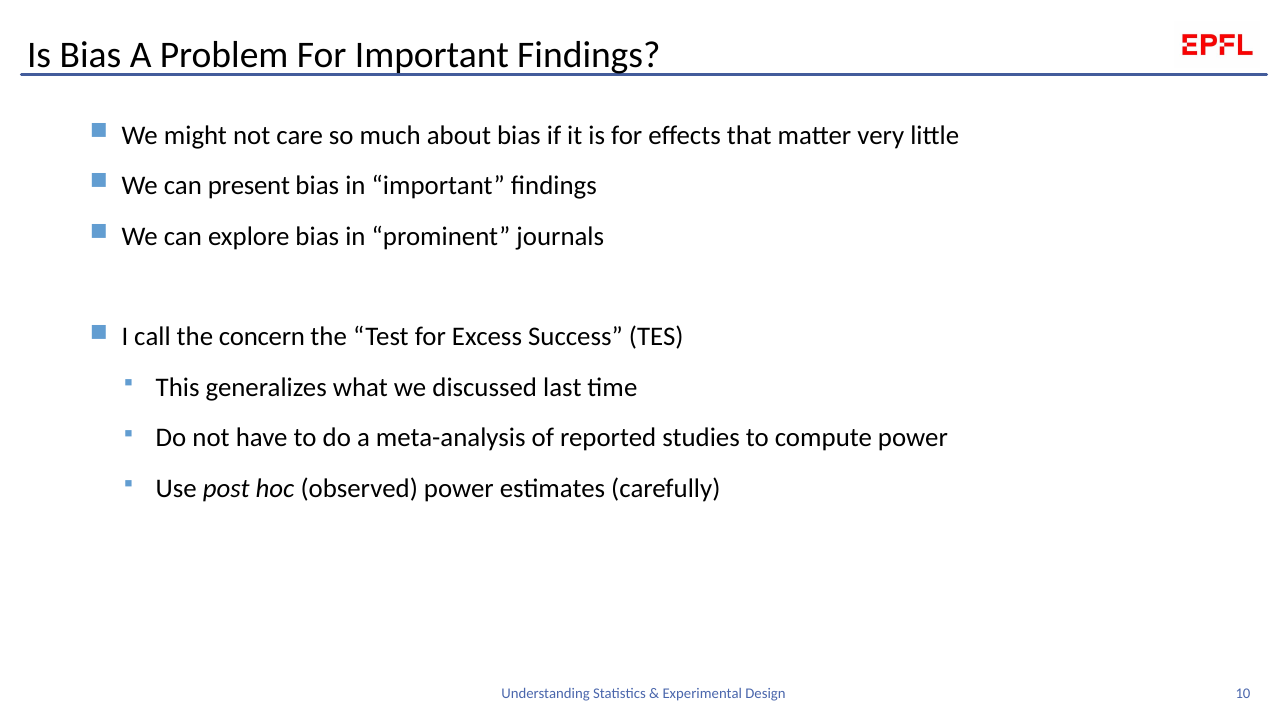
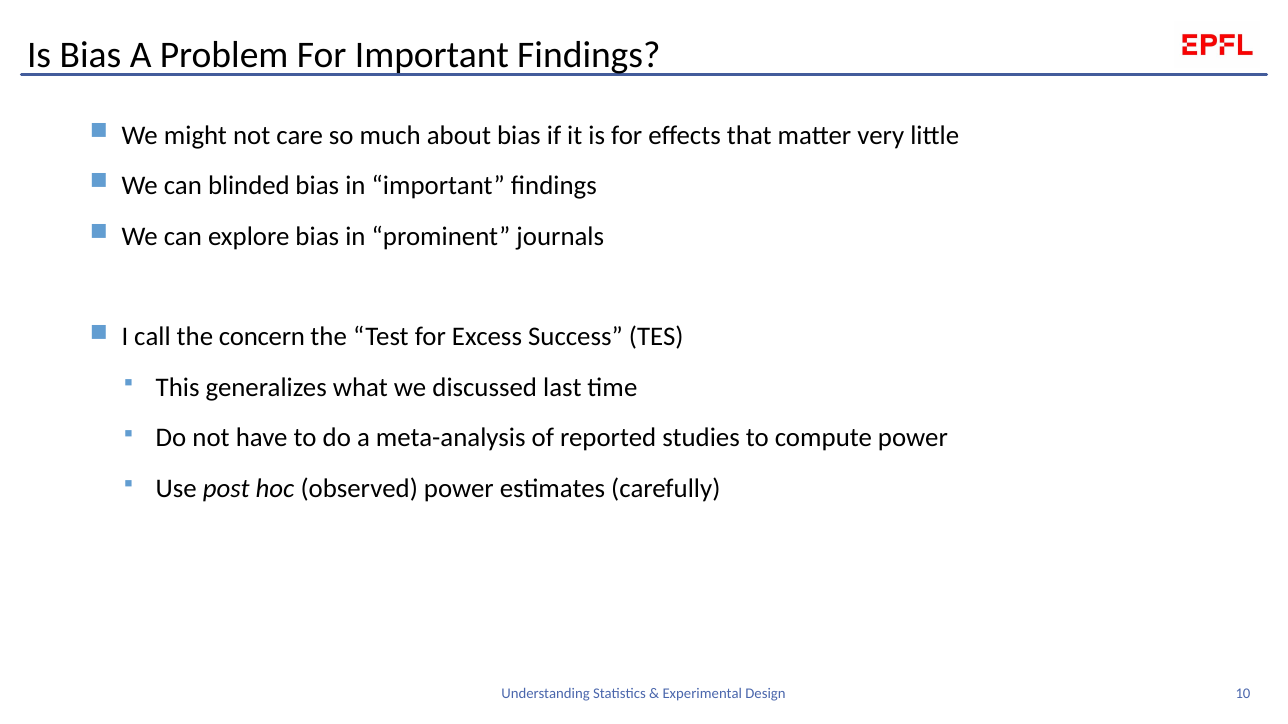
present: present -> blinded
